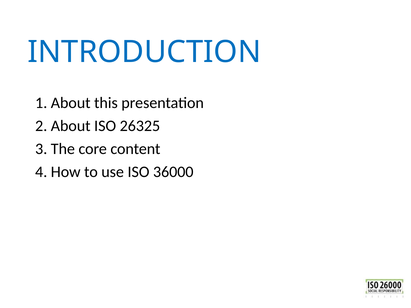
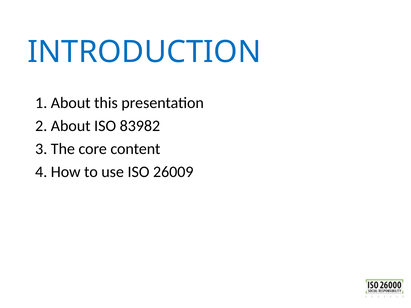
26325: 26325 -> 83982
36000: 36000 -> 26009
